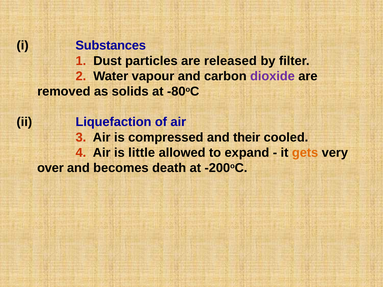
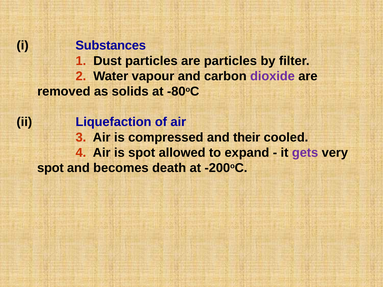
are released: released -> particles
is little: little -> spot
gets colour: orange -> purple
over at (50, 168): over -> spot
